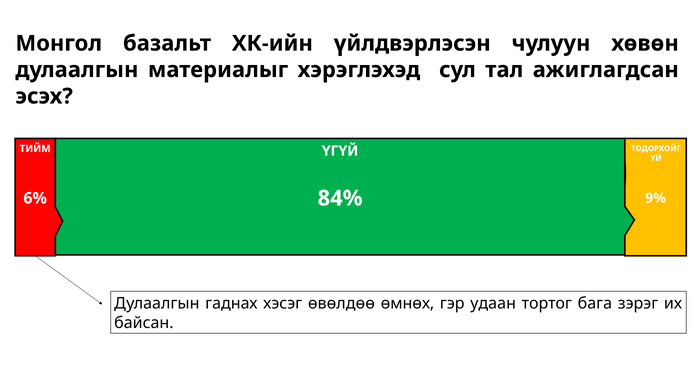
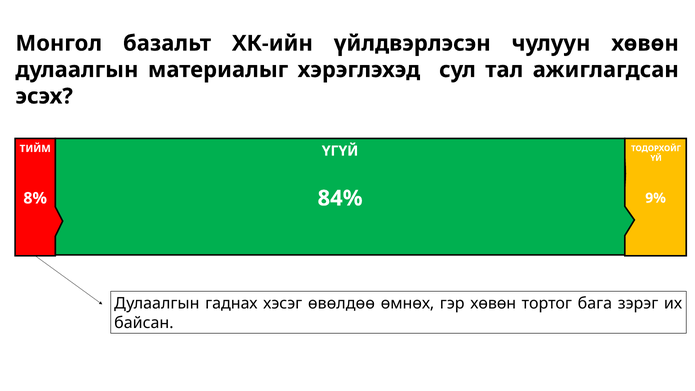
6%: 6% -> 8%
гэр удаан: удаан -> хөвөн
